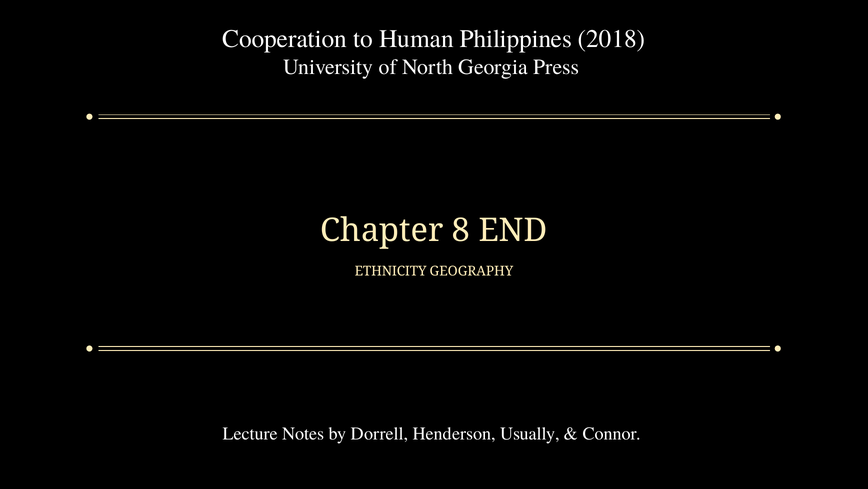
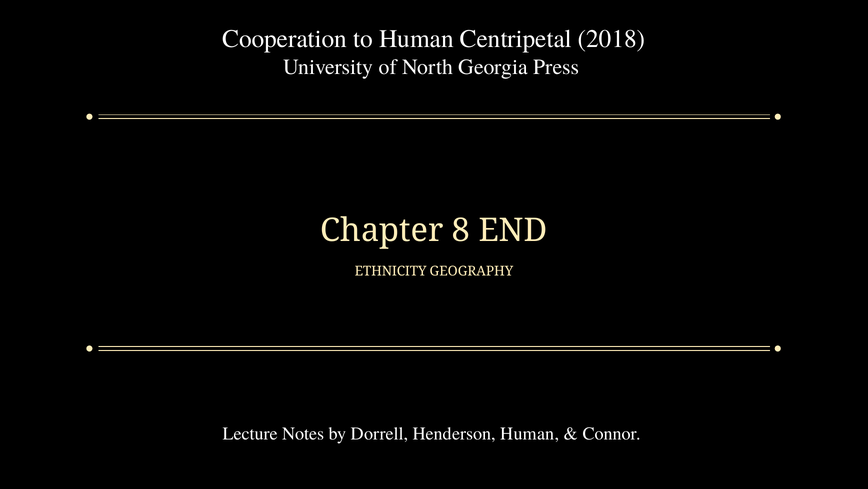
Philippines: Philippines -> Centripetal
Henderson Usually: Usually -> Human
